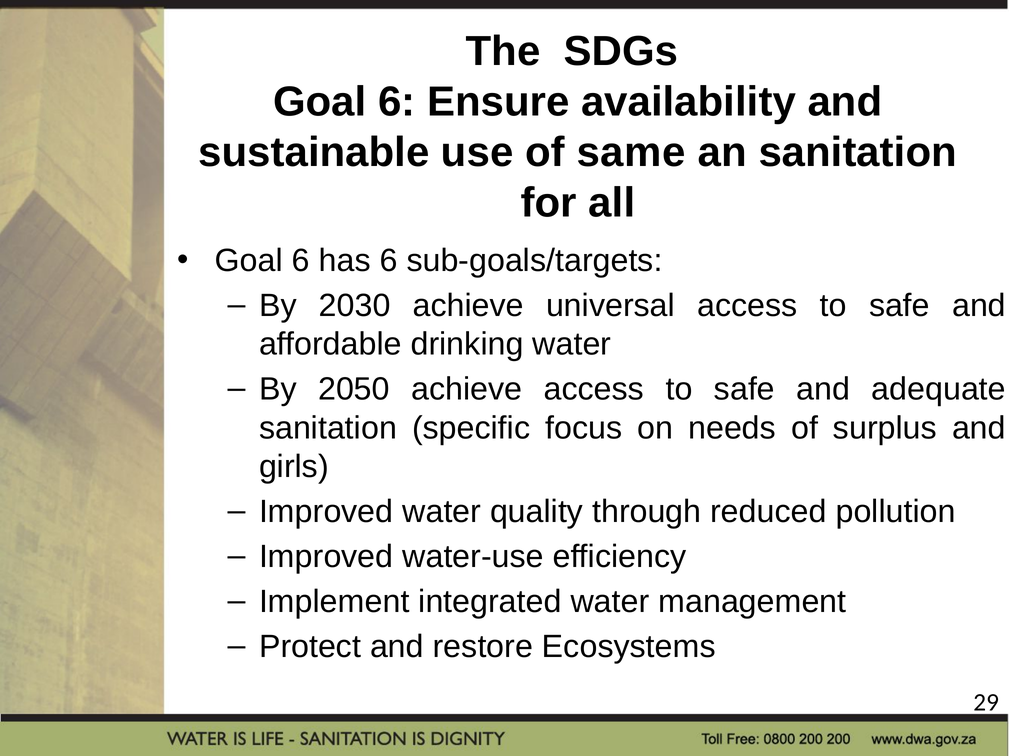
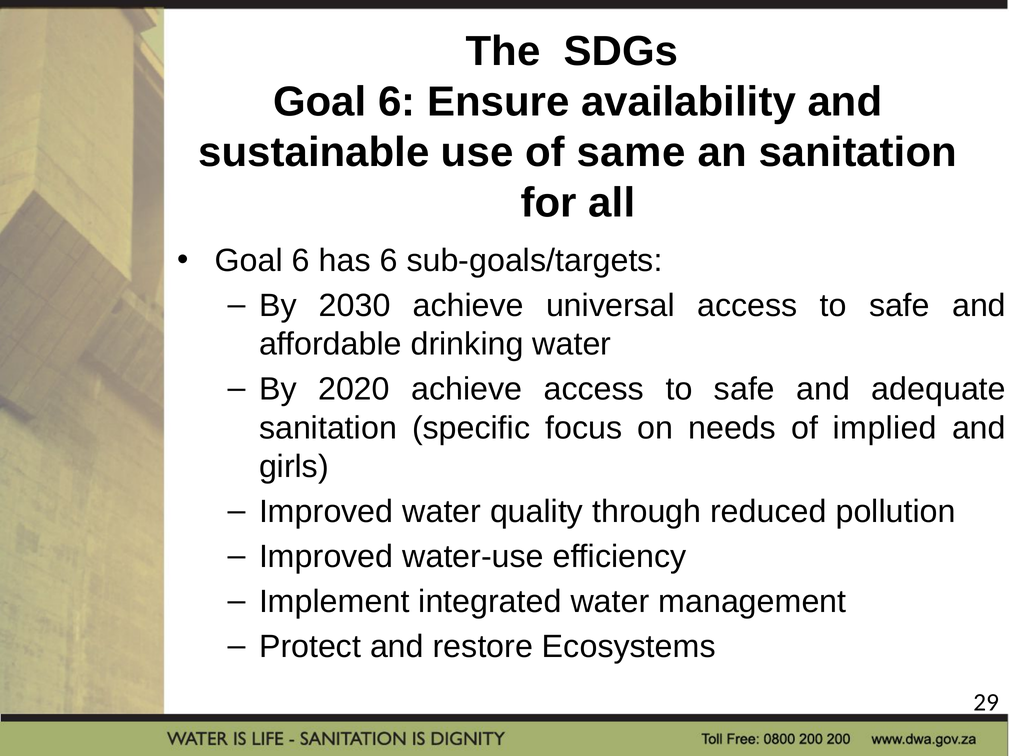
2050: 2050 -> 2020
surplus: surplus -> implied
